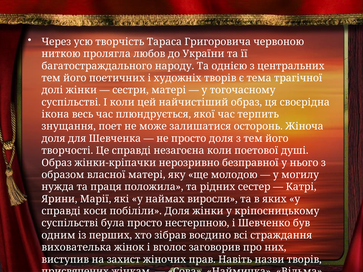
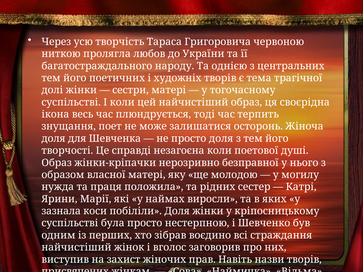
якої: якої -> тодi
справді at (61, 211): справді -> зазнала
вихователька at (76, 248): вихователька -> найчистіший
